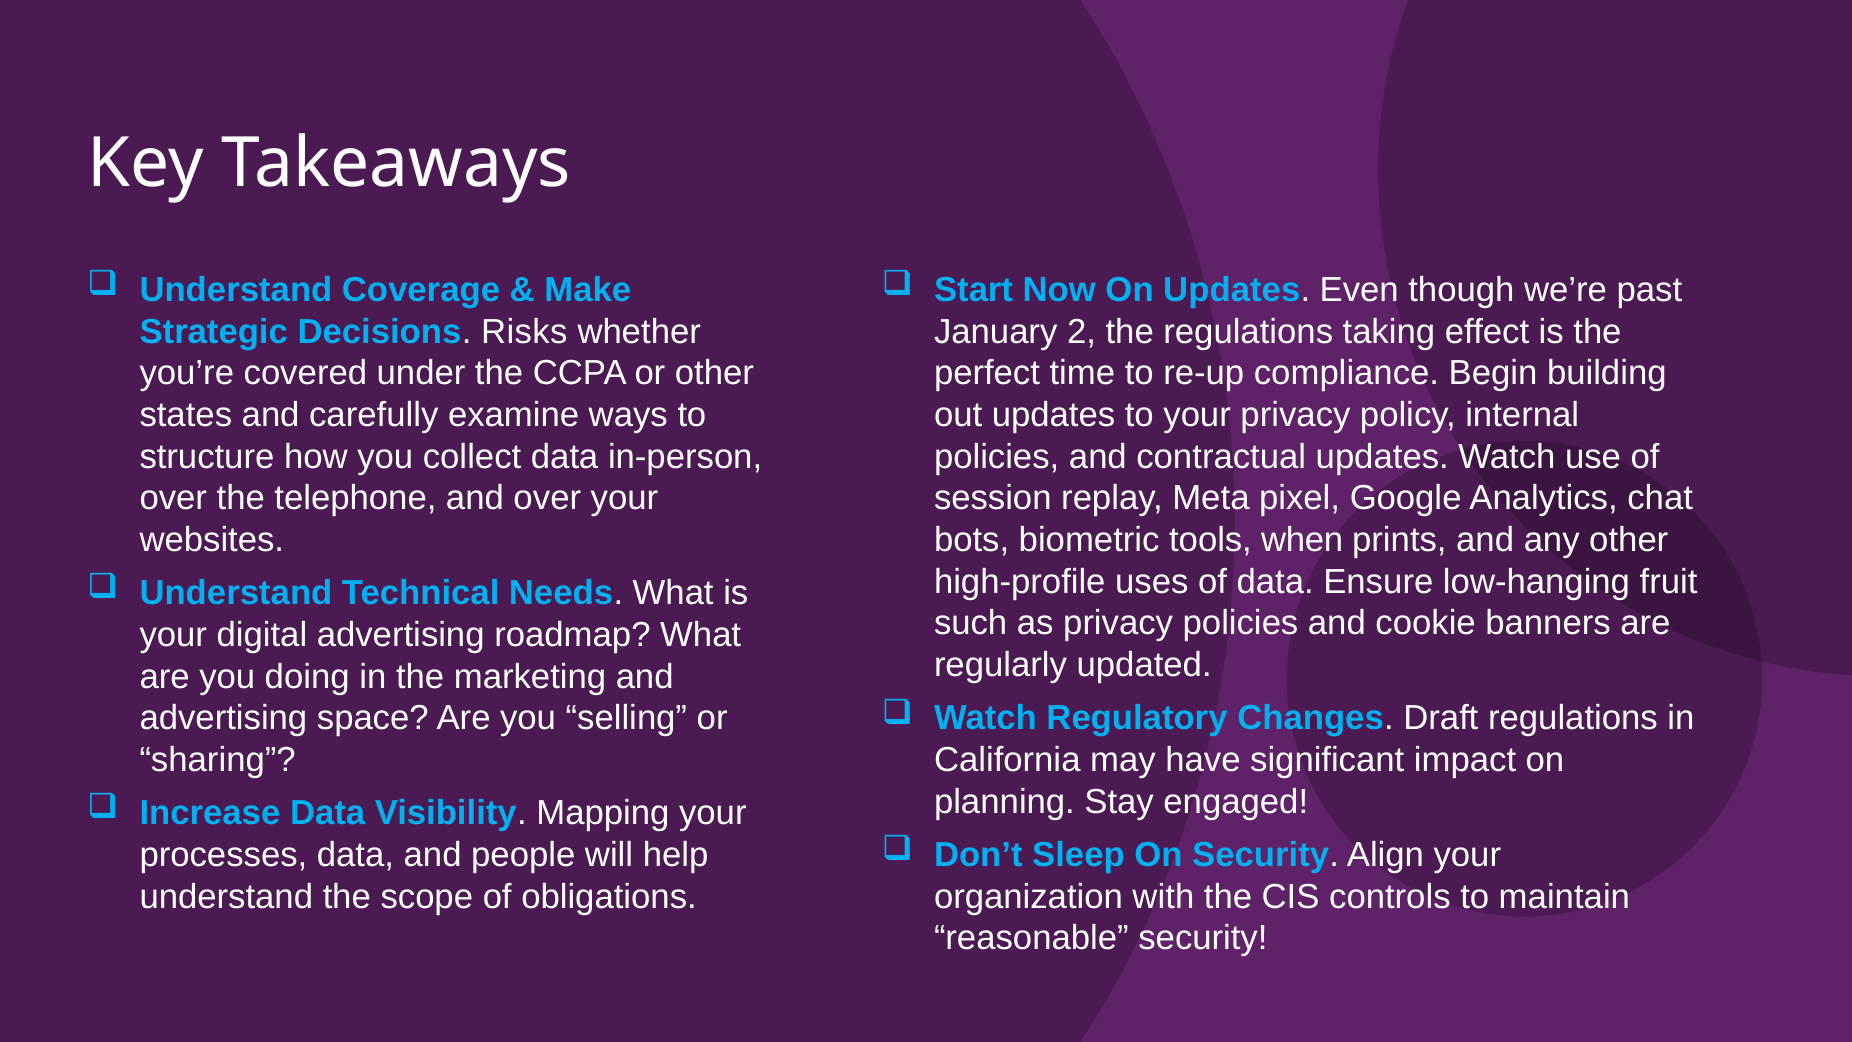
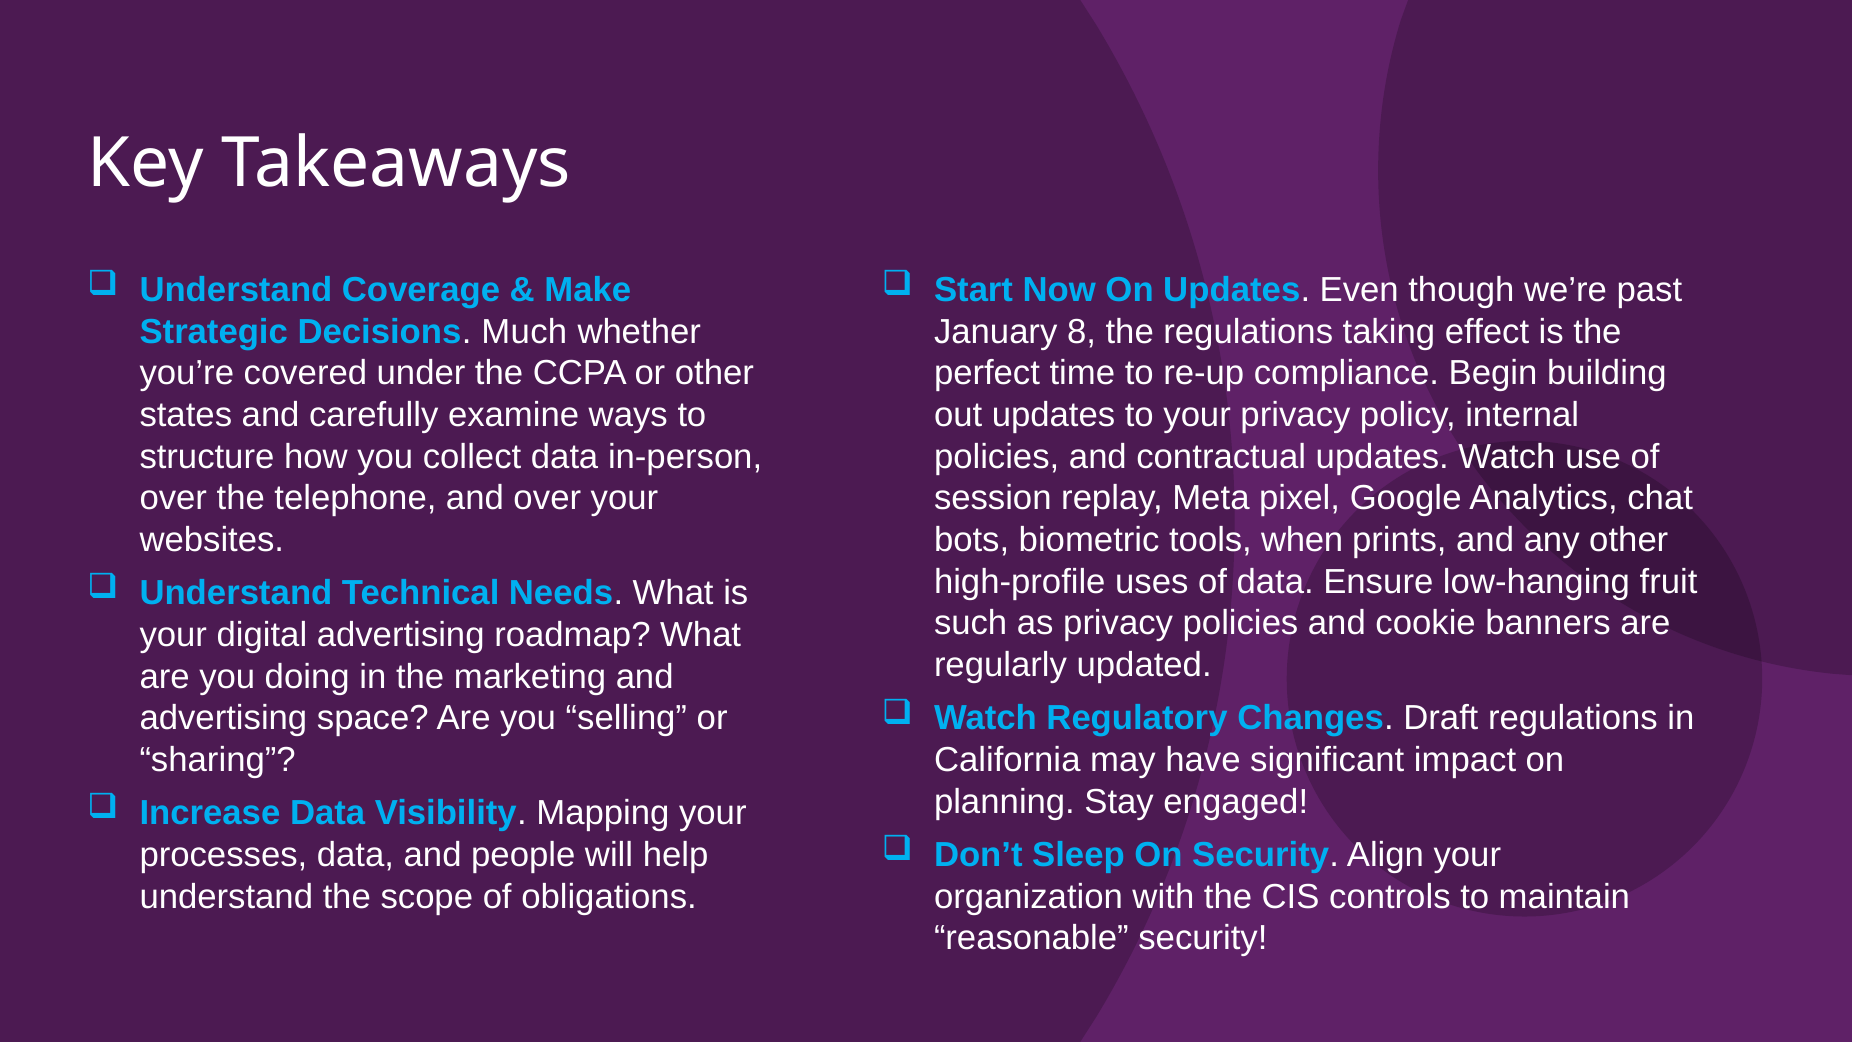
Risks: Risks -> Much
2: 2 -> 8
